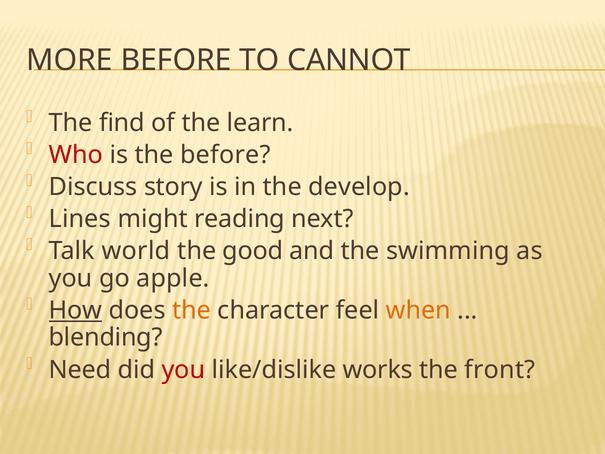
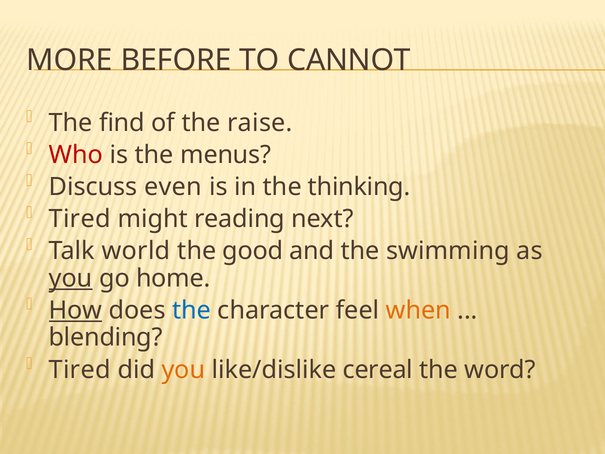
learn: learn -> raise
the before: before -> menus
story: story -> even
develop: develop -> thinking
Lines at (80, 219): Lines -> Tired
you at (71, 278) underline: none -> present
apple: apple -> home
the at (192, 310) colour: orange -> blue
Need at (80, 369): Need -> Tired
you at (183, 369) colour: red -> orange
works: works -> cereal
front: front -> word
